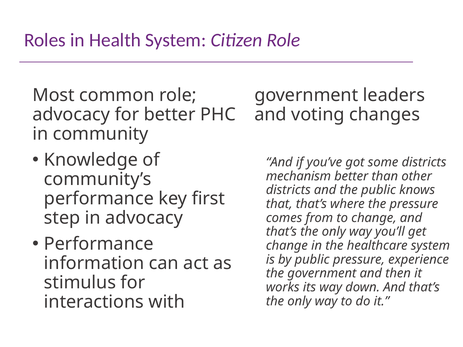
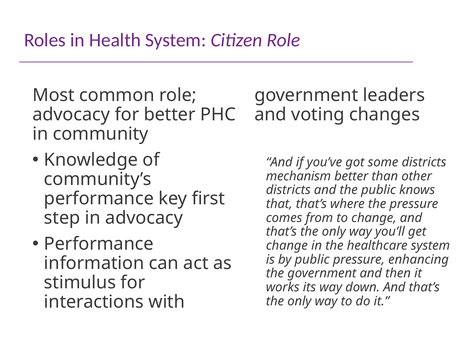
experience: experience -> enhancing
